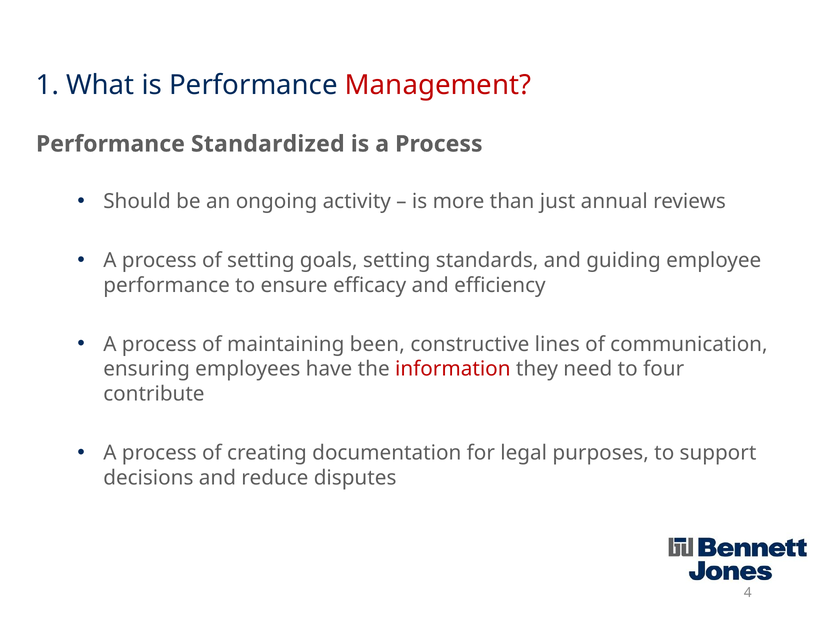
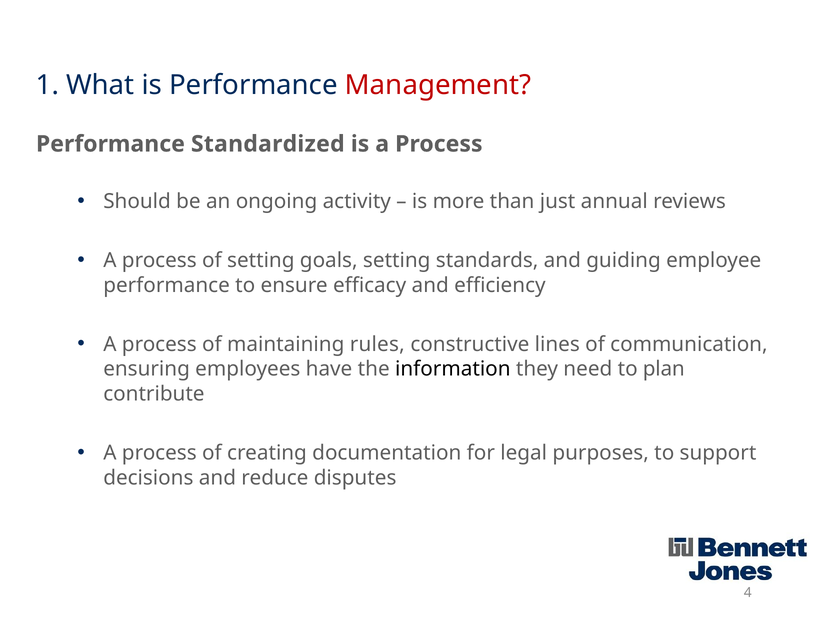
been: been -> rules
information colour: red -> black
four: four -> plan
